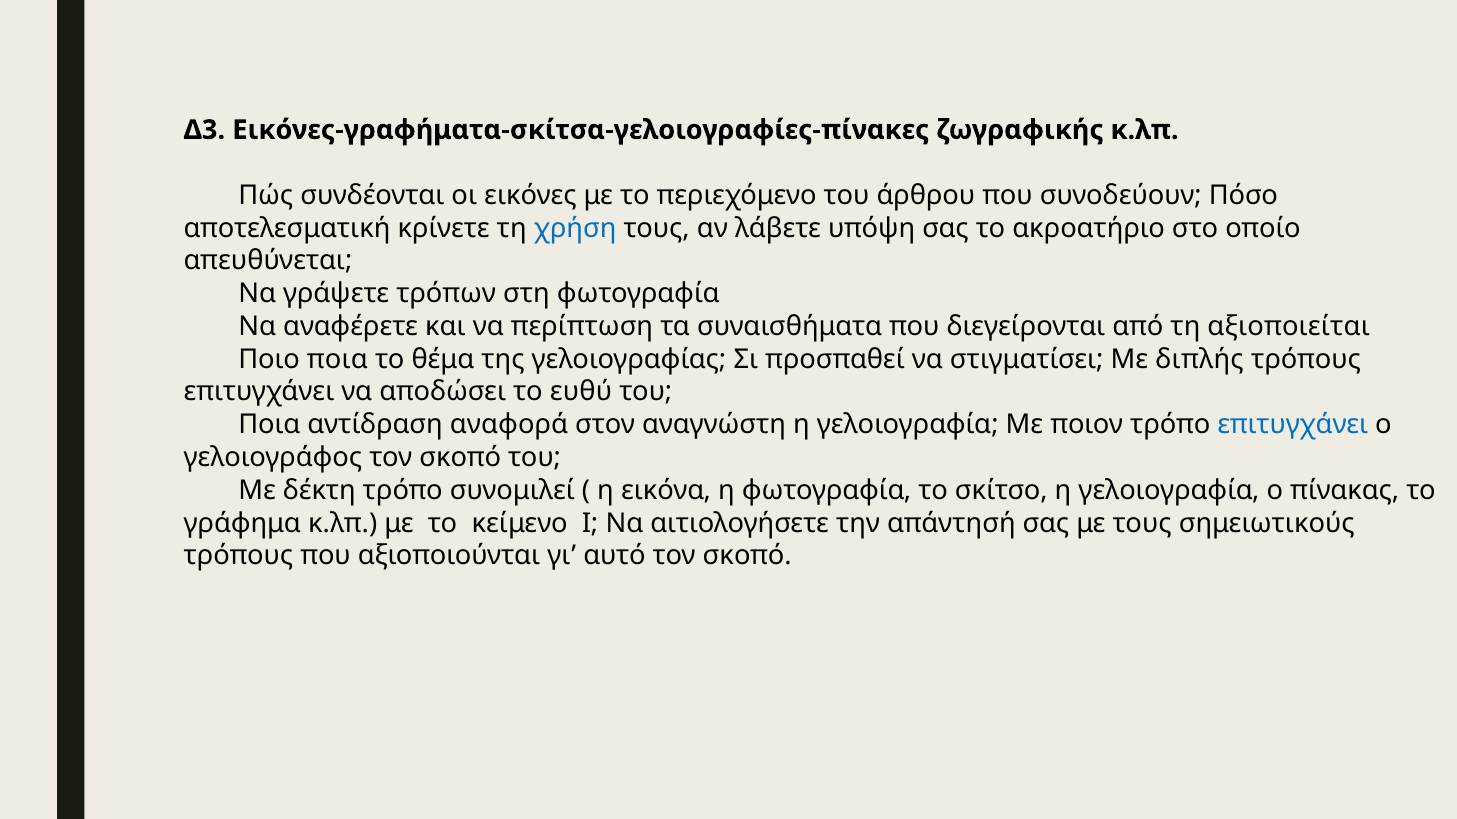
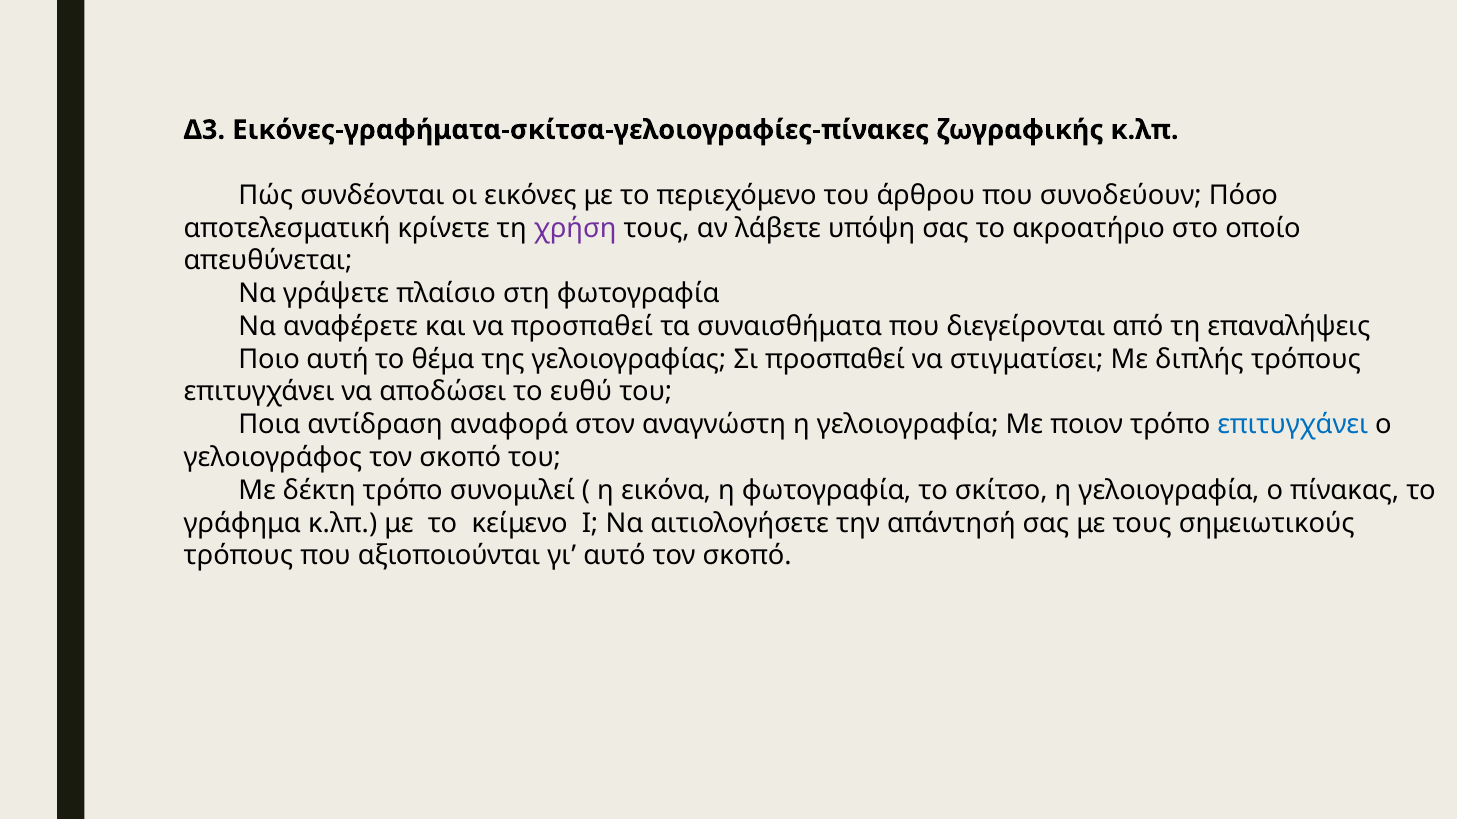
χρήση colour: blue -> purple
τρόπων: τρόπων -> πλαίσιο
να περίπτωση: περίπτωση -> προσπαθεί
αξιοποιείται: αξιοποιείται -> επαναλήψεις
Ποιο ποια: ποια -> αυτή
